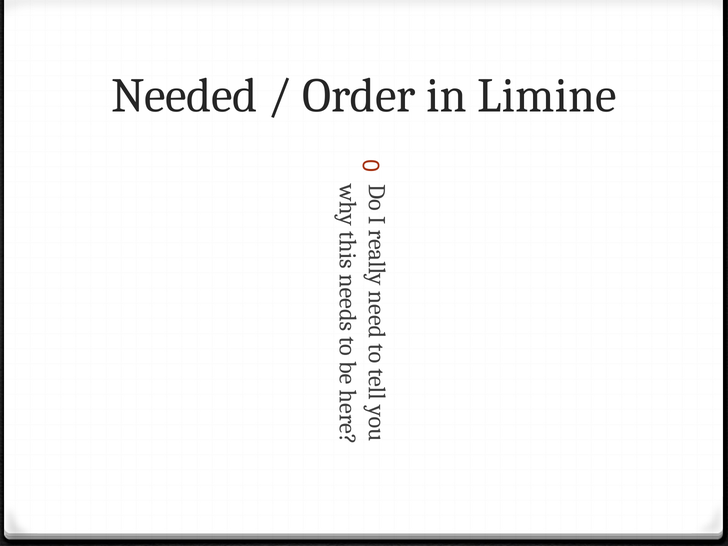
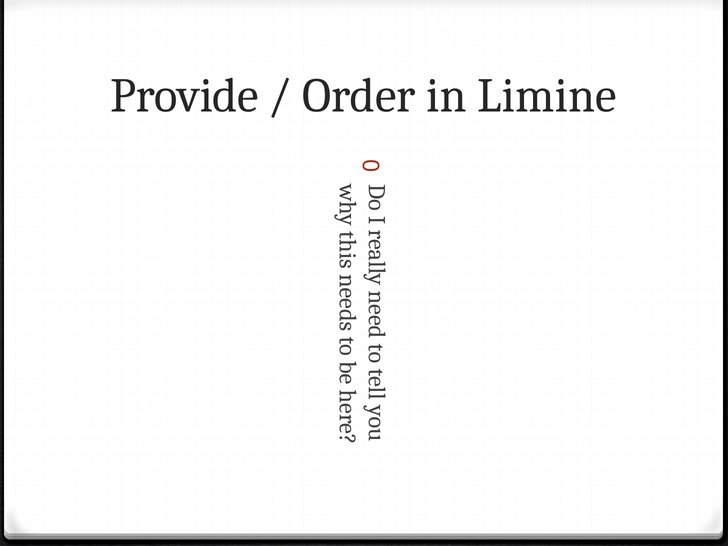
Needed: Needed -> Provide
